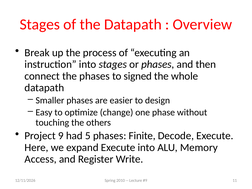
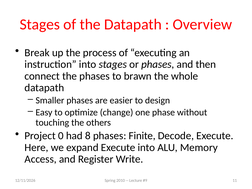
signed: signed -> brawn
9: 9 -> 0
5: 5 -> 8
